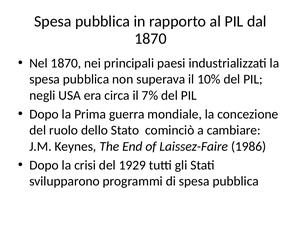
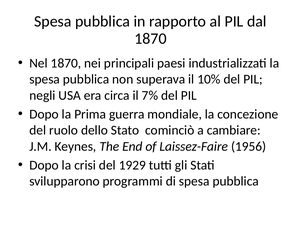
1986: 1986 -> 1956
